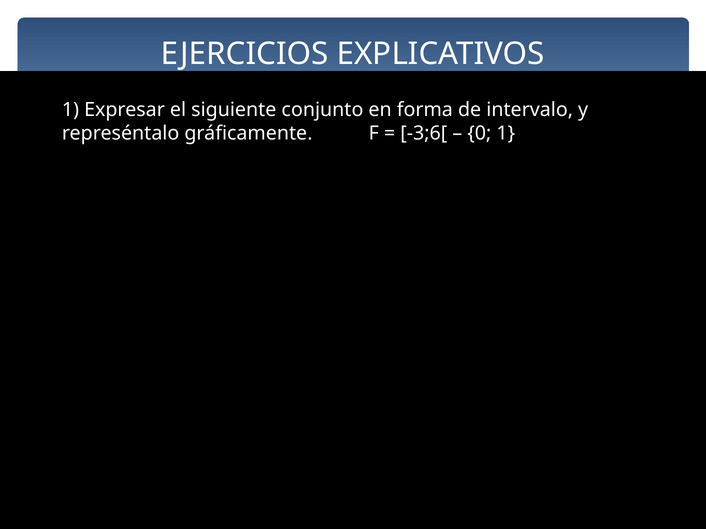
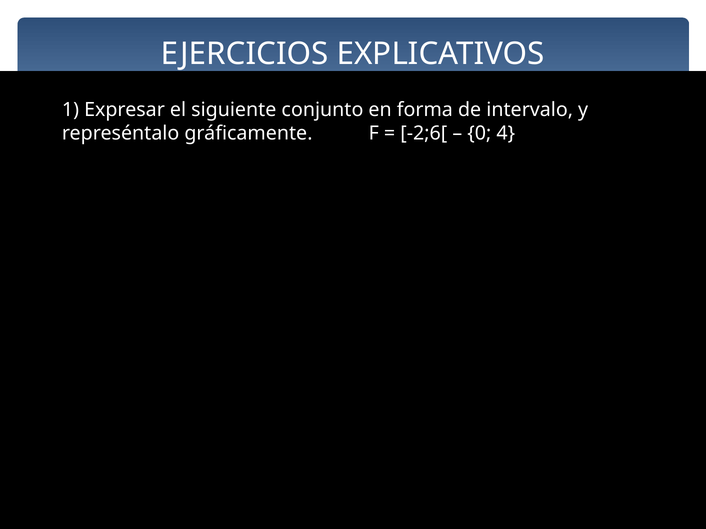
-3;6[: -3;6[ -> -2;6[
0 1: 1 -> 4
